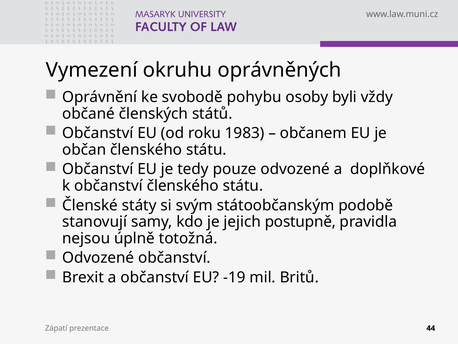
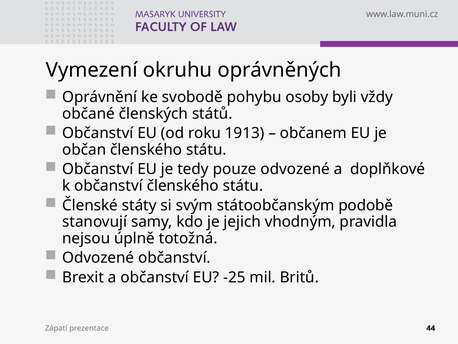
1983: 1983 -> 1913
postupně: postupně -> vhodným
-19: -19 -> -25
